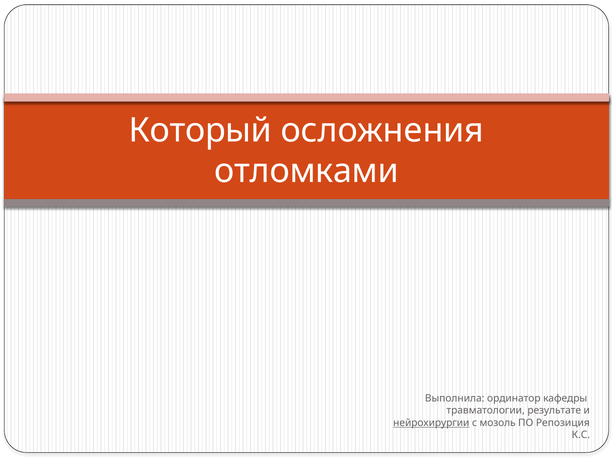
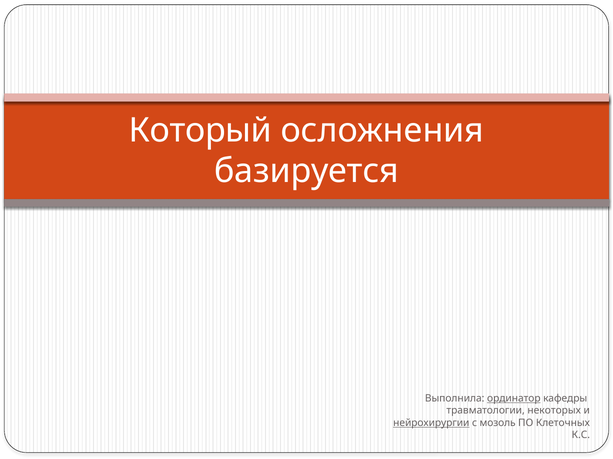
отломками: отломками -> базируется
ординатор underline: none -> present
результате: результате -> некоторых
Репозиция: Репозиция -> Клеточных
